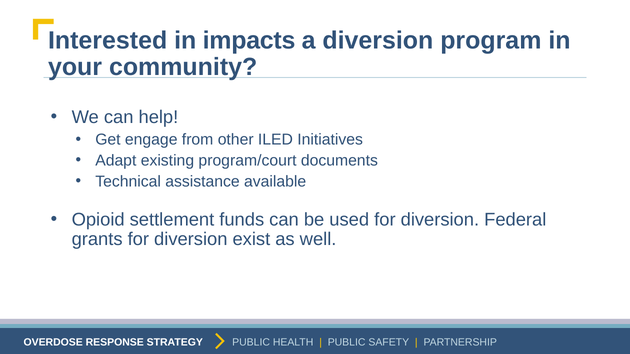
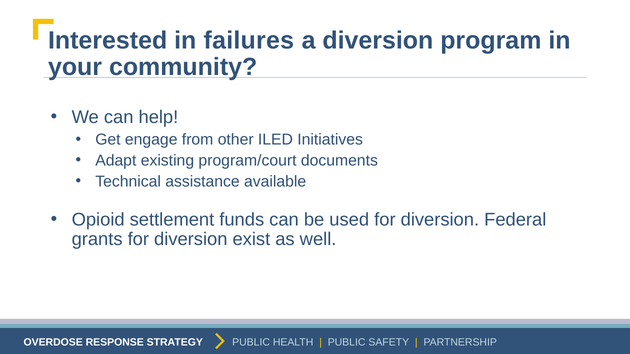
impacts: impacts -> failures
